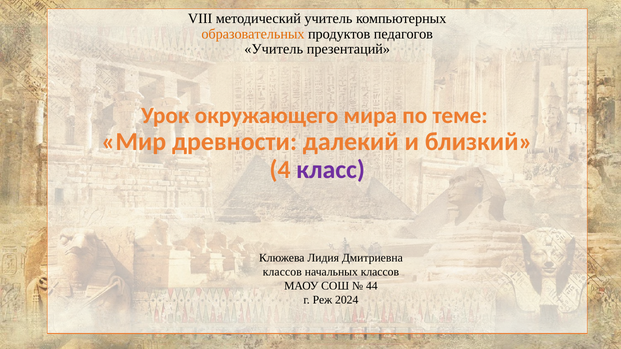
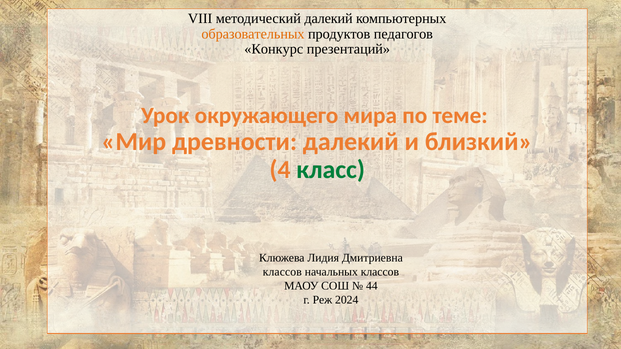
методический учитель: учитель -> далекий
Учитель at (274, 49): Учитель -> Конкурс
класс colour: purple -> green
